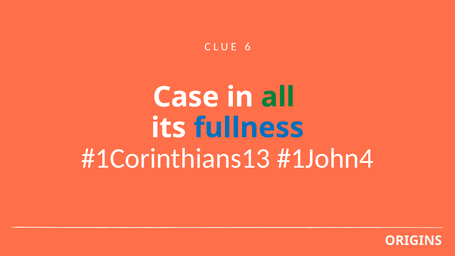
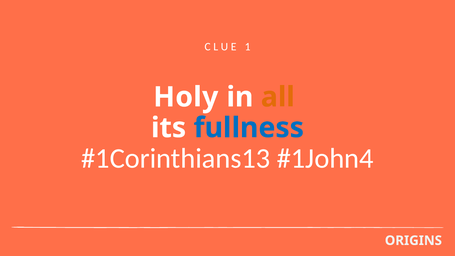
6: 6 -> 1
Case: Case -> Holy
all colour: green -> orange
